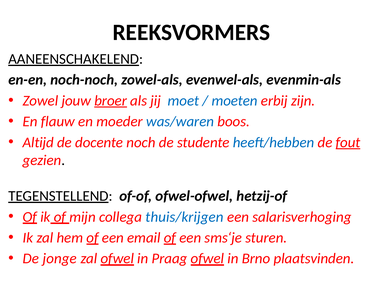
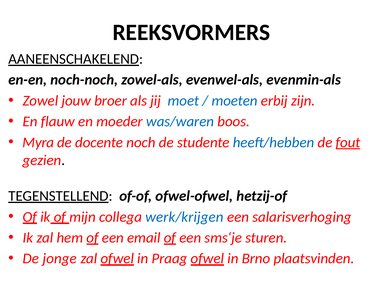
broer underline: present -> none
Altijd: Altijd -> Myra
thuis/krijgen: thuis/krijgen -> werk/krijgen
